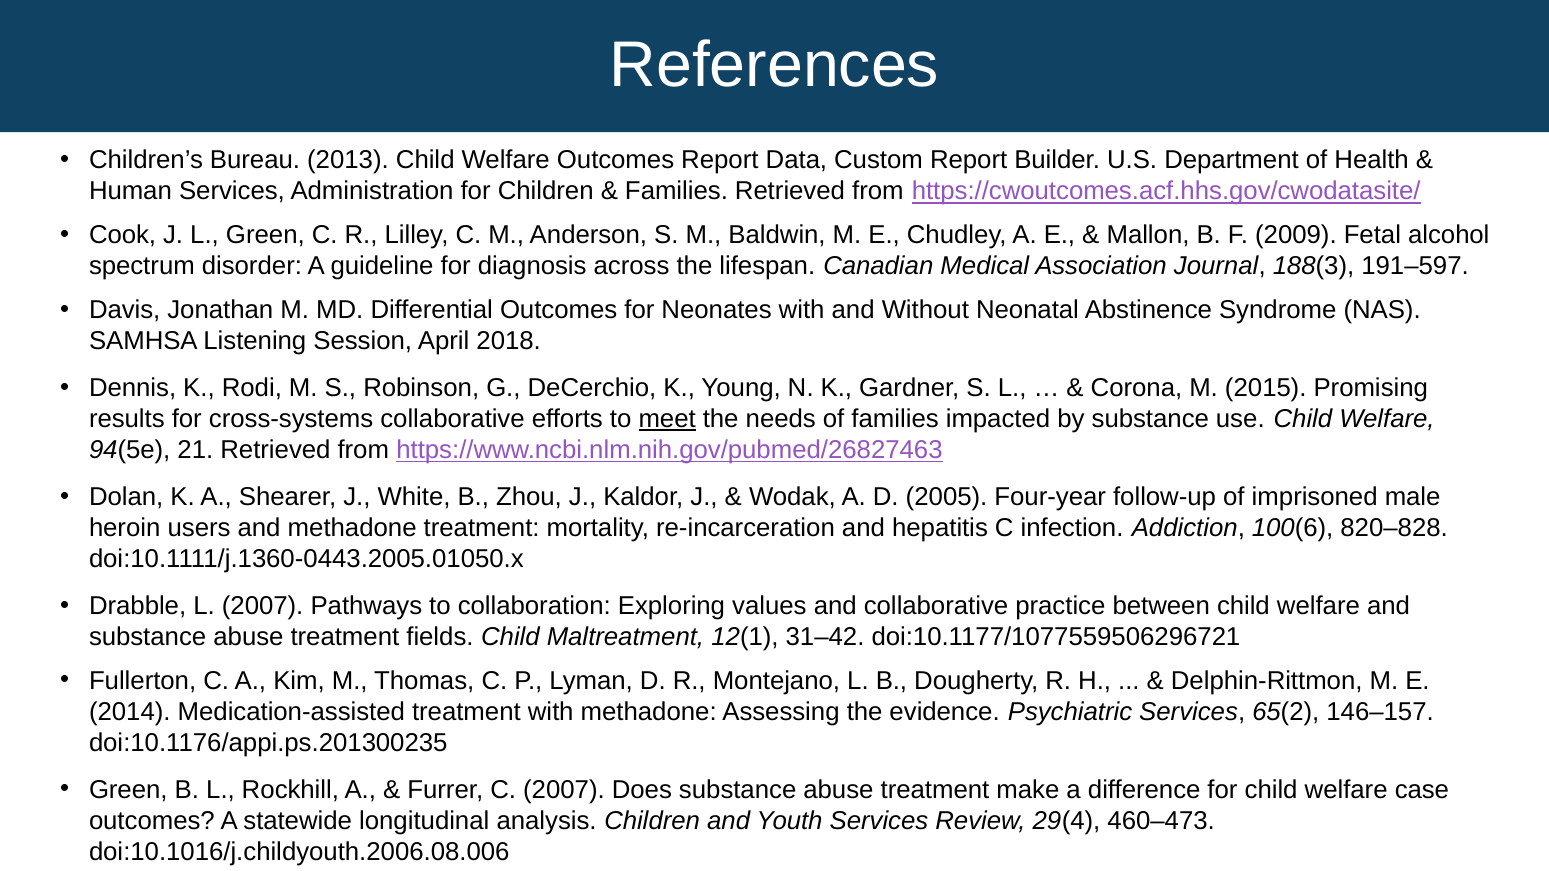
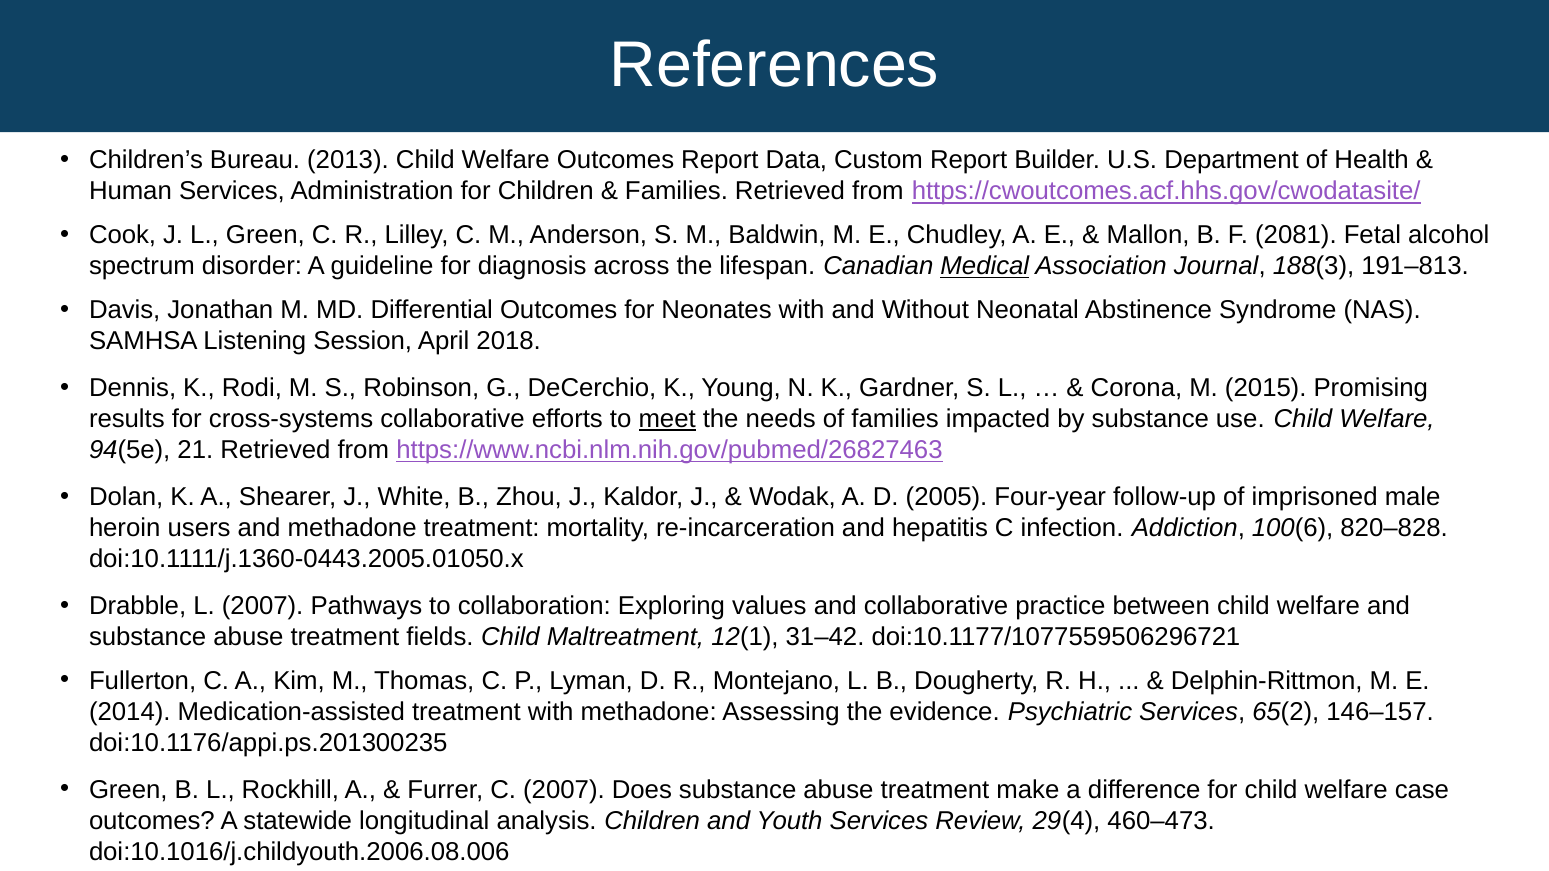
2009: 2009 -> 2081
Medical underline: none -> present
191–597: 191–597 -> 191–813
